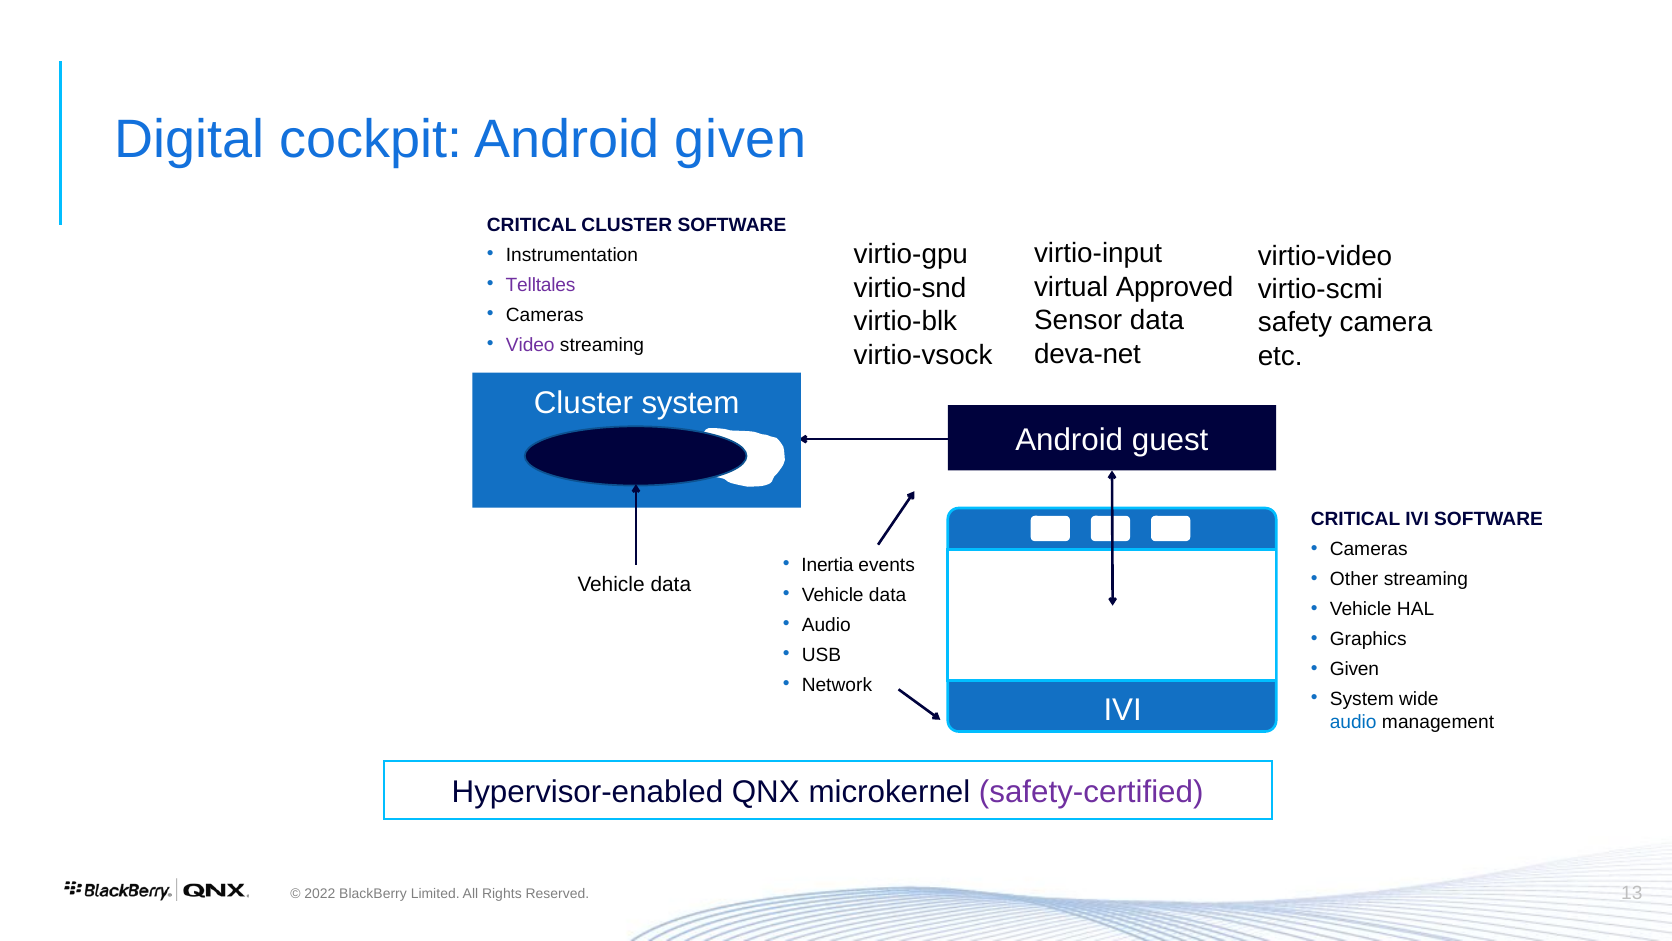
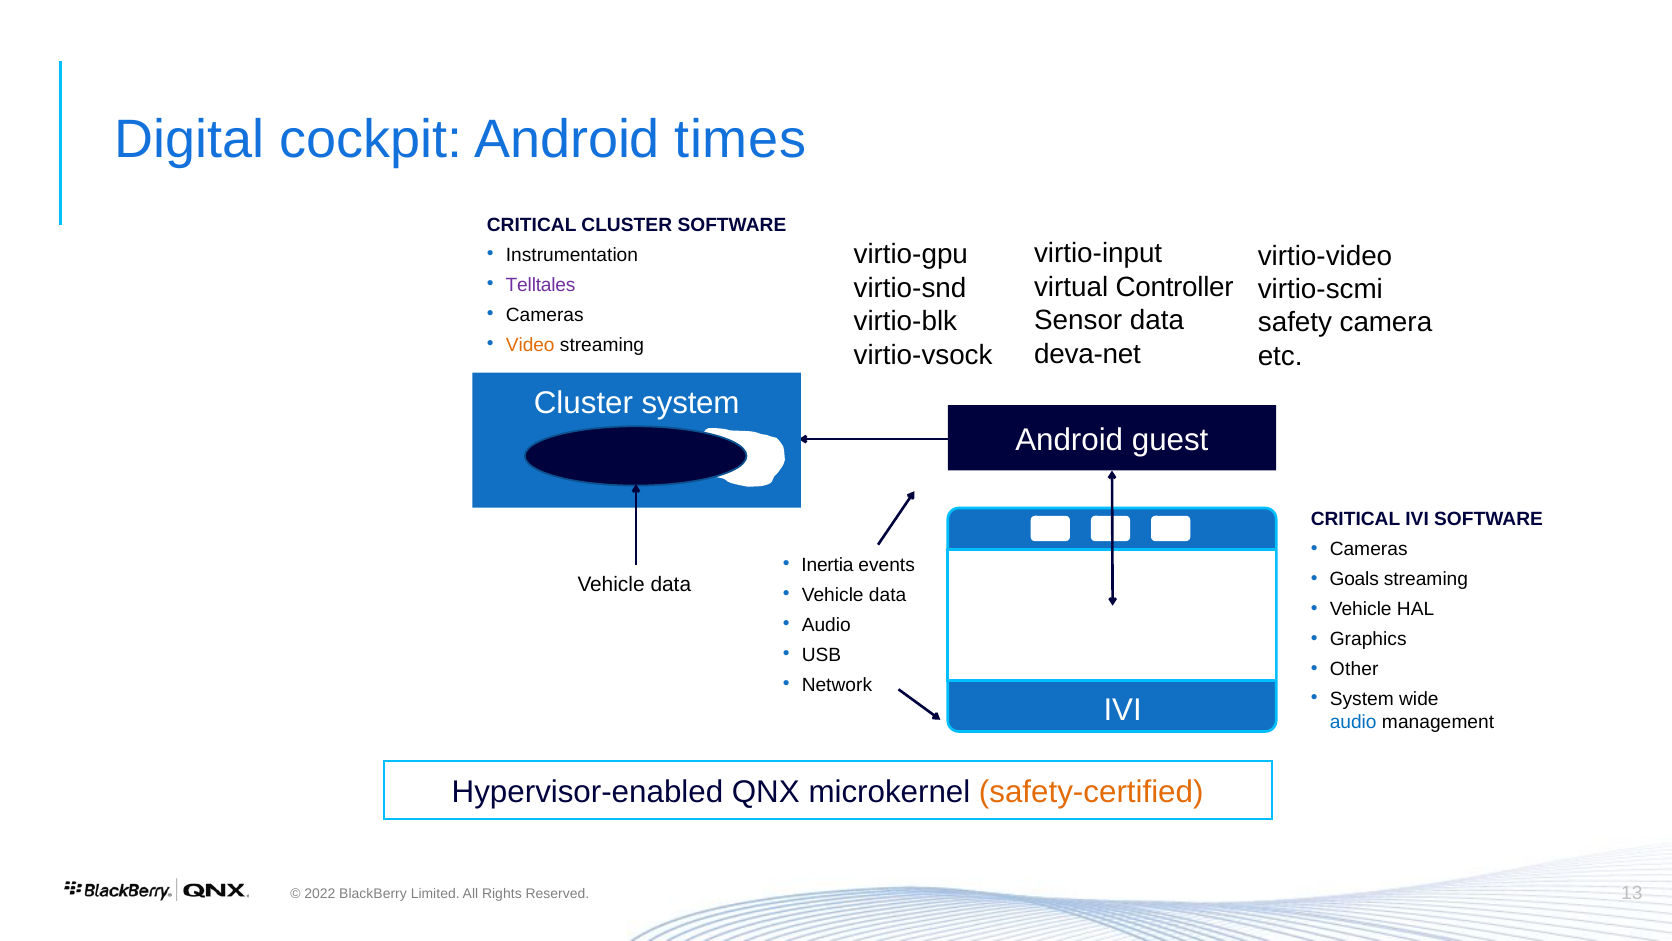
Android given: given -> times
Approved: Approved -> Controller
Video colour: purple -> orange
Other: Other -> Goals
Given at (1354, 668): Given -> Other
safety-certified colour: purple -> orange
